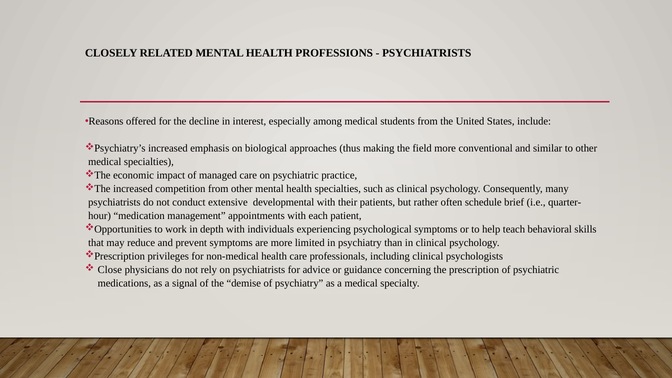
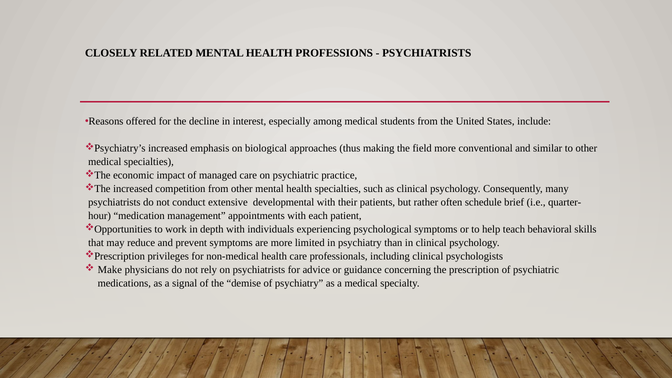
Close: Close -> Make
